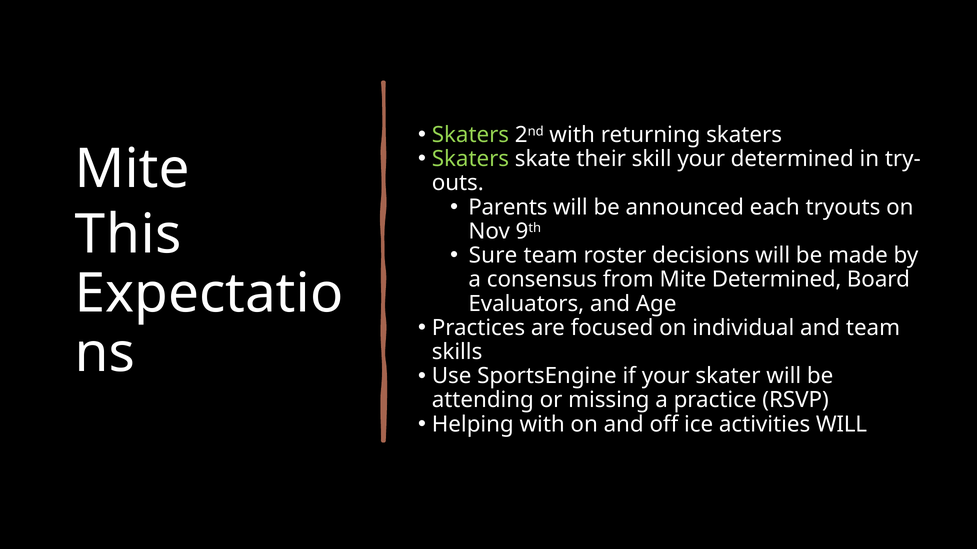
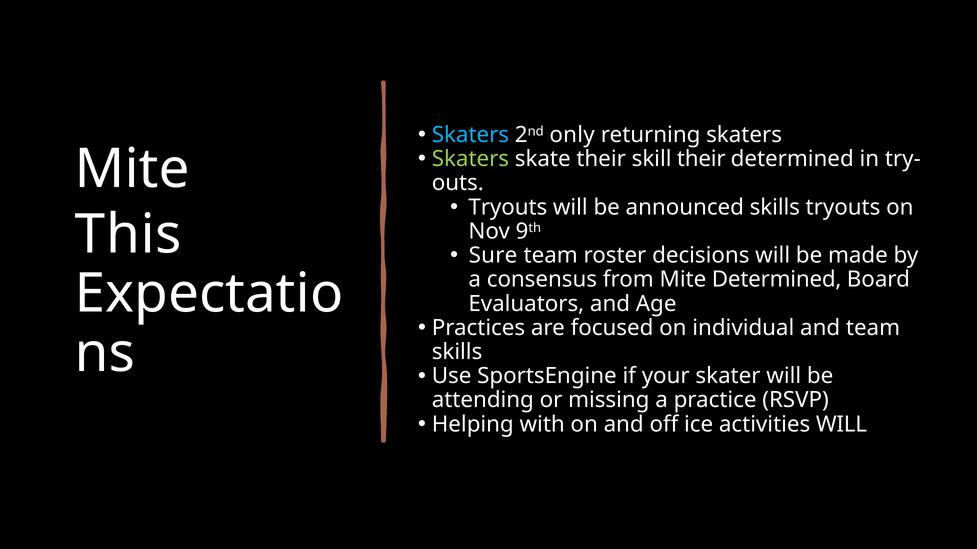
Skaters at (470, 135) colour: light green -> light blue
2nd with: with -> only
skill your: your -> their
Parents at (508, 207): Parents -> Tryouts
announced each: each -> skills
